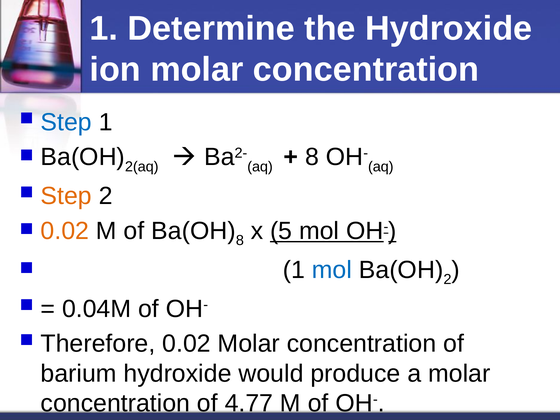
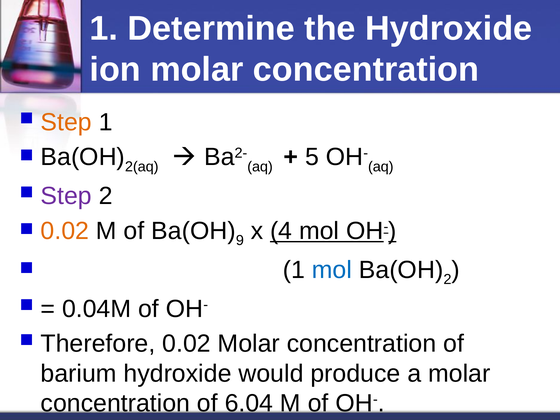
Step at (66, 122) colour: blue -> orange
8 at (312, 157): 8 -> 5
Step at (66, 196) colour: orange -> purple
8 at (240, 241): 8 -> 9
5: 5 -> 4
4.77: 4.77 -> 6.04
